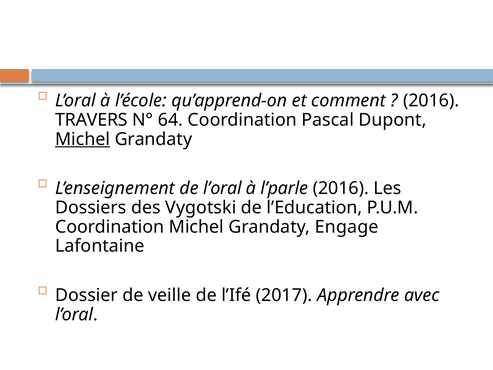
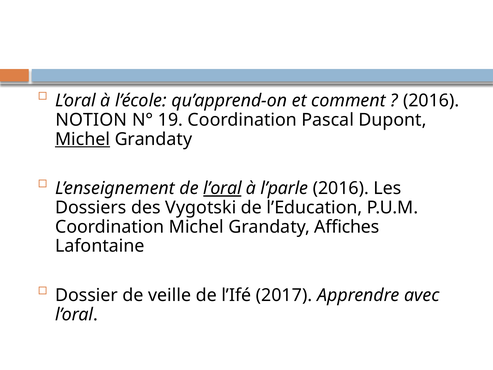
TRAVERS: TRAVERS -> NOTION
64: 64 -> 19
l’oral at (222, 188) underline: none -> present
Engage: Engage -> Affiches
